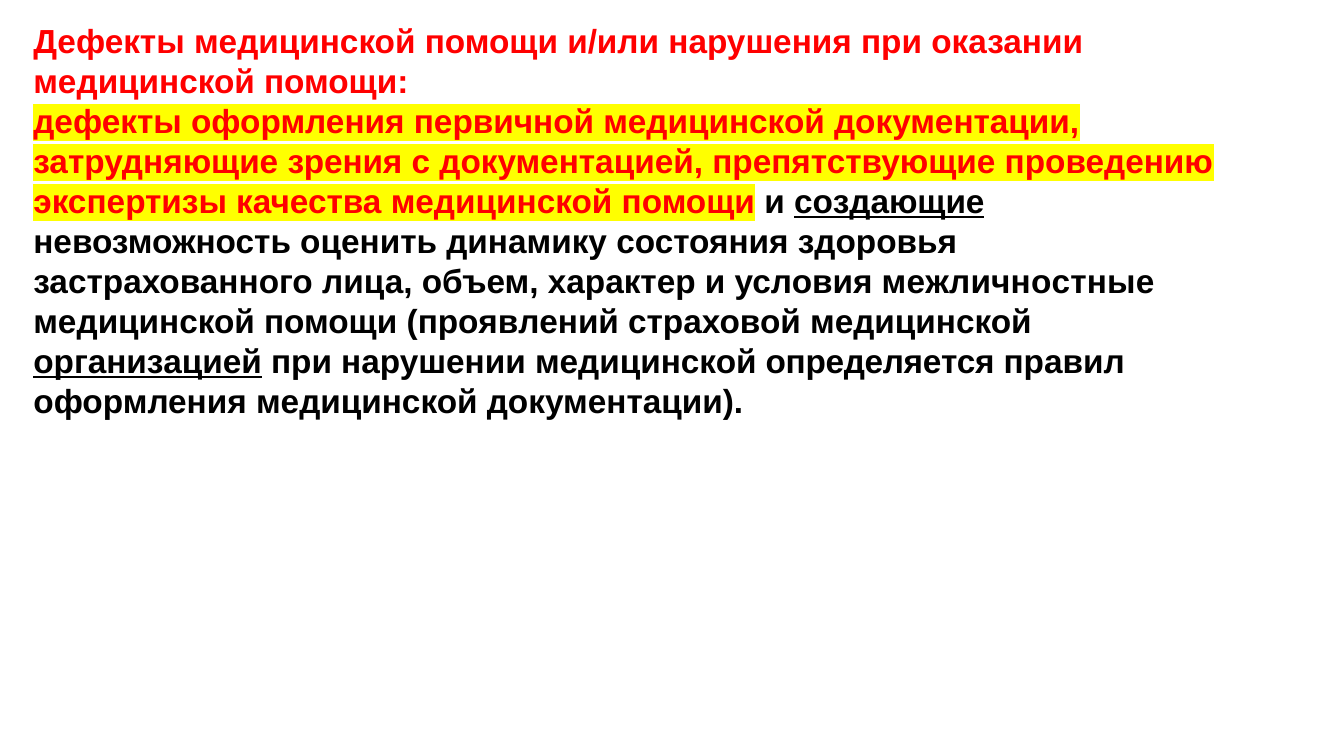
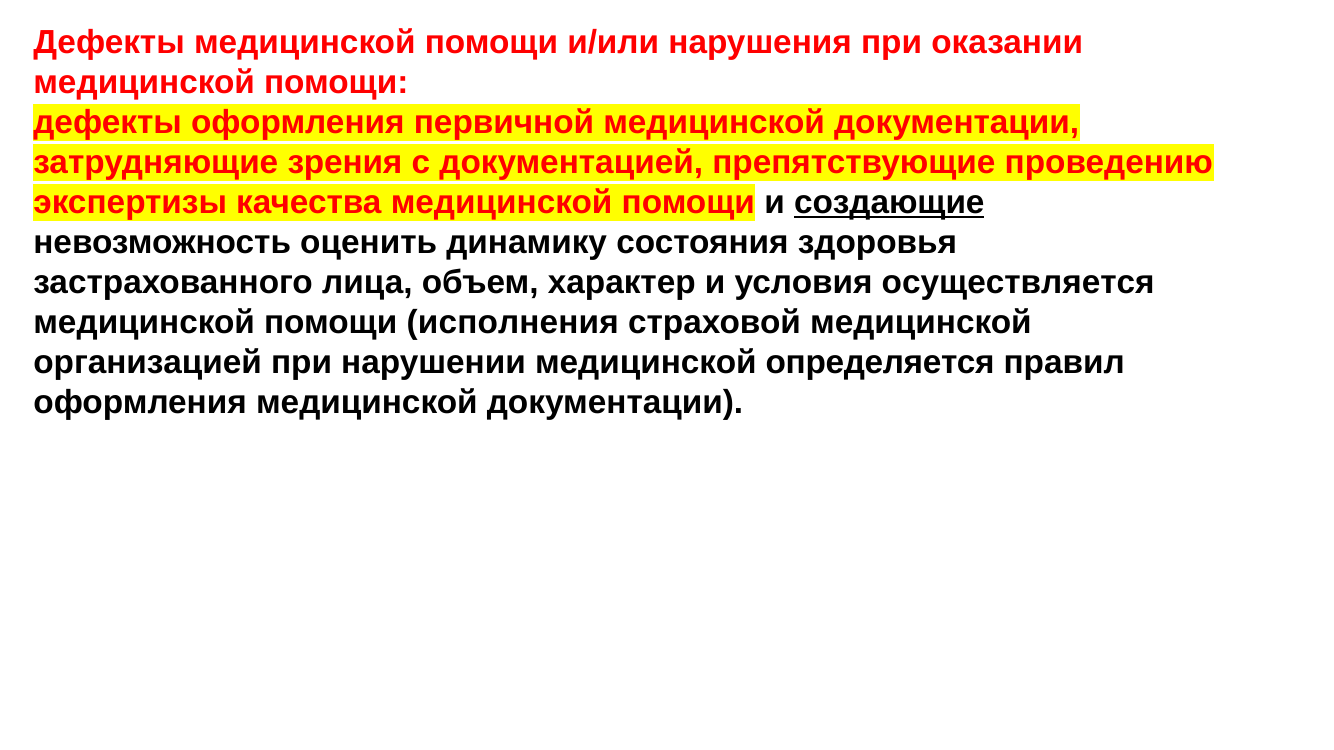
межличностные: межличностные -> осуществляется
проявлений: проявлений -> исполнения
организацией underline: present -> none
